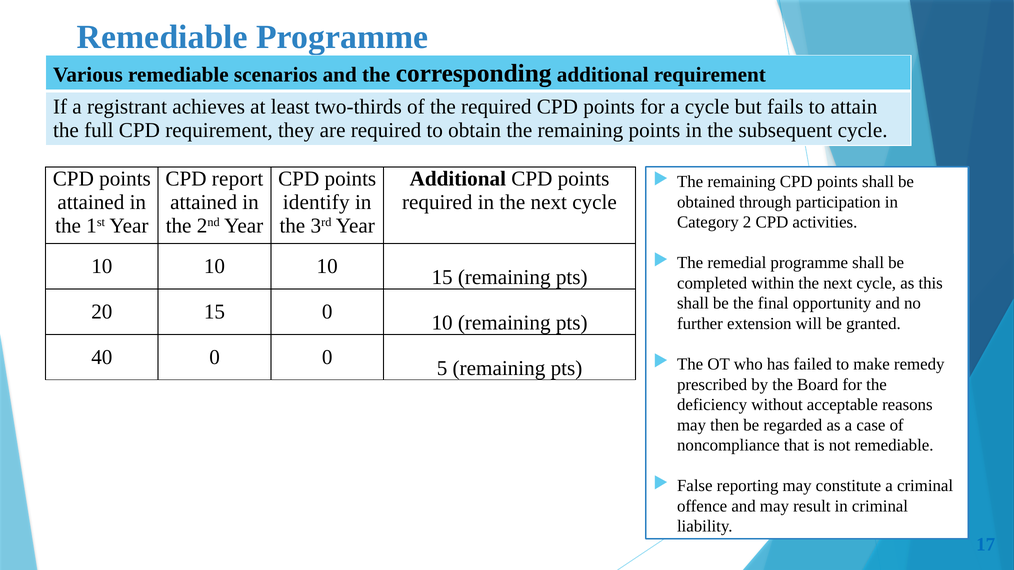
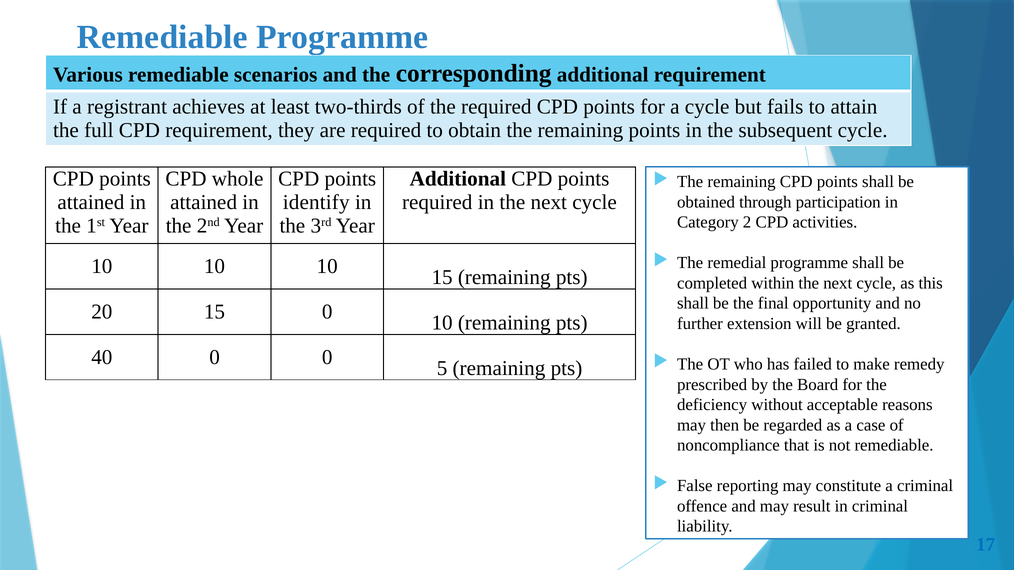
report: report -> whole
